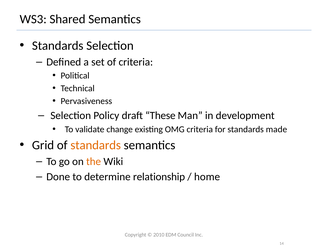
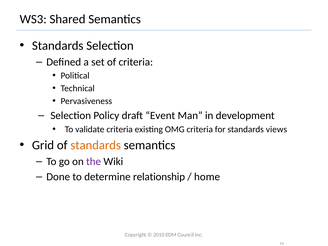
These: These -> Event
validate change: change -> criteria
made: made -> views
the colour: orange -> purple
